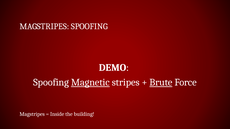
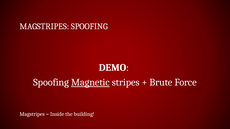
Brute underline: present -> none
